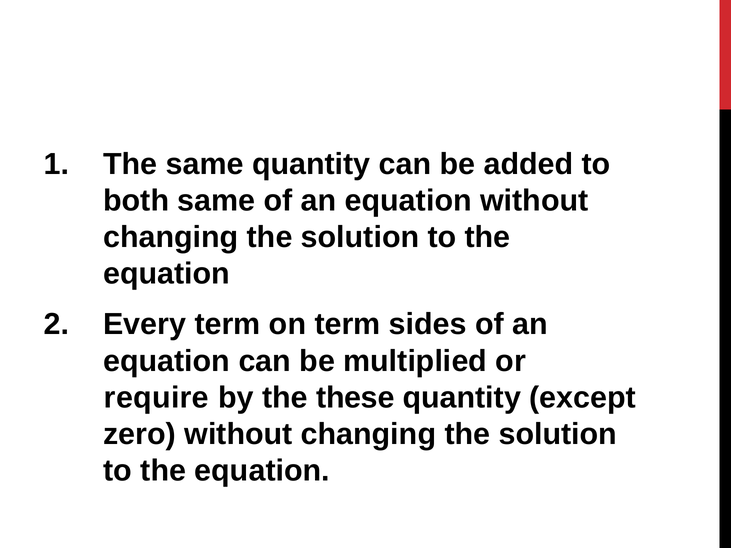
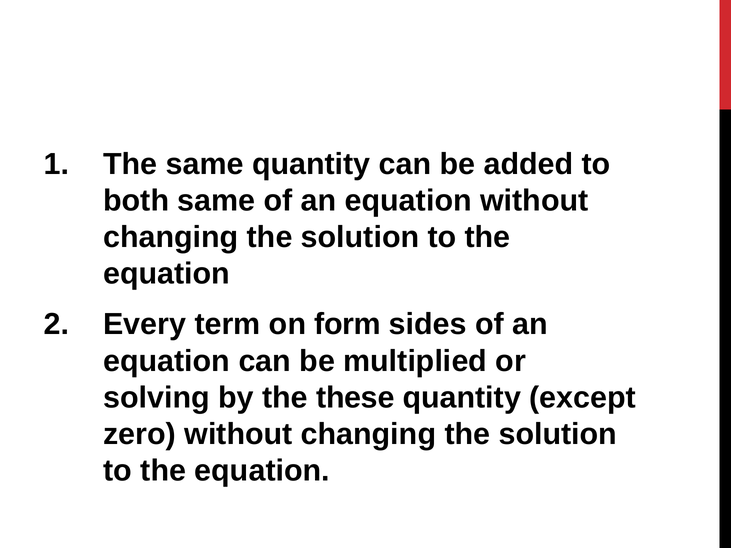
on term: term -> form
require: require -> solving
